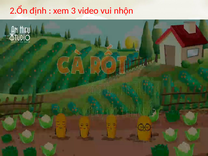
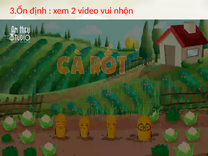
2.Ổn: 2.Ổn -> 3.Ổn
3: 3 -> 2
